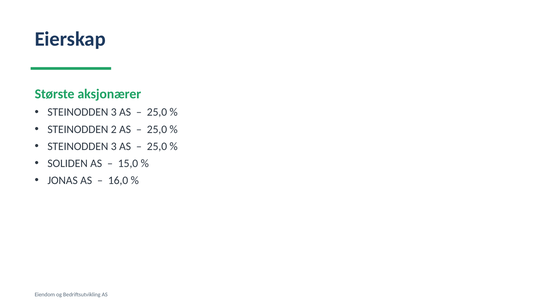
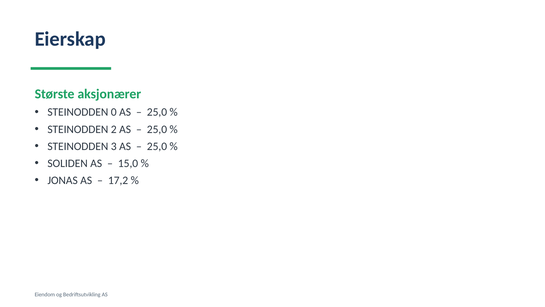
3 at (114, 112): 3 -> 0
16,0: 16,0 -> 17,2
